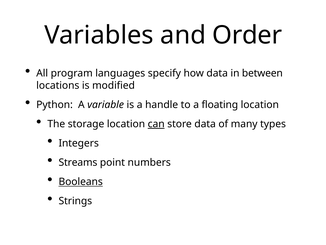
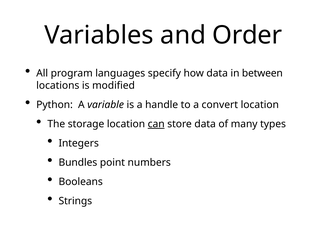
floating: floating -> convert
Streams: Streams -> Bundles
Booleans underline: present -> none
